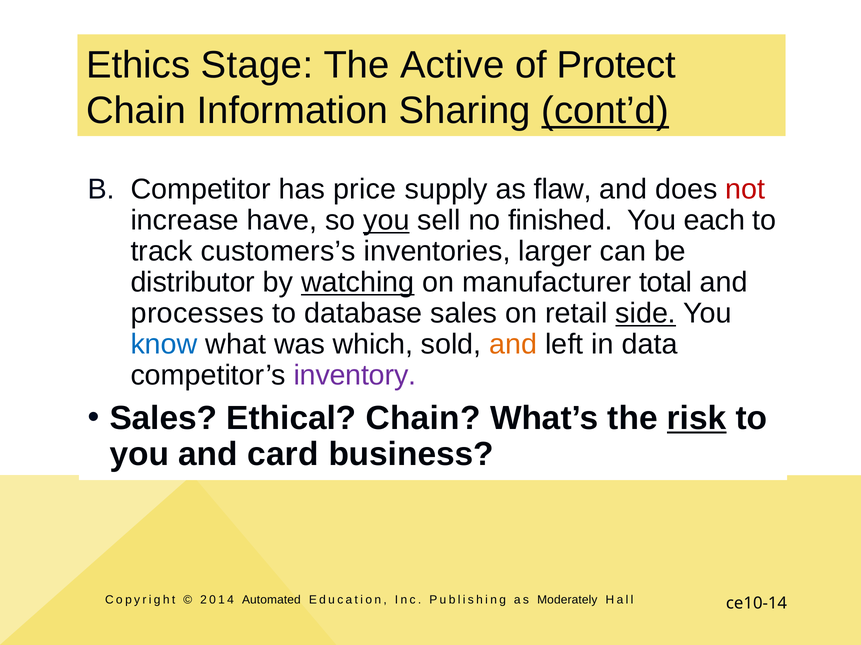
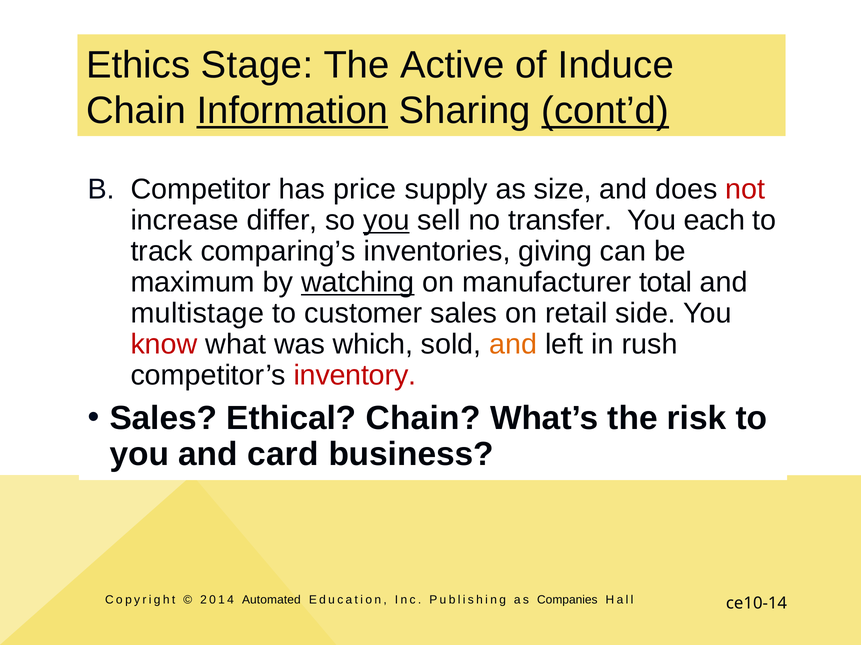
Protect: Protect -> Induce
Information underline: none -> present
flaw: flaw -> size
have: have -> differ
finished: finished -> transfer
customers’s: customers’s -> comparing’s
larger: larger -> giving
distributor: distributor -> maximum
processes: processes -> multistage
database: database -> customer
side underline: present -> none
know colour: blue -> red
data: data -> rush
inventory colour: purple -> red
risk underline: present -> none
Moderately: Moderately -> Companies
